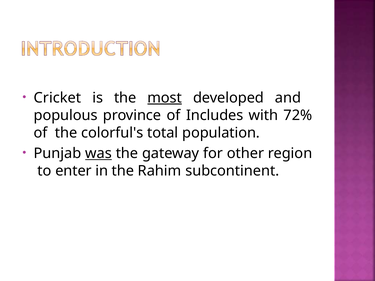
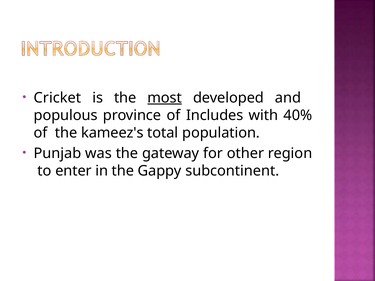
72%: 72% -> 40%
colorful's: colorful's -> kameez's
was underline: present -> none
Rahim: Rahim -> Gappy
